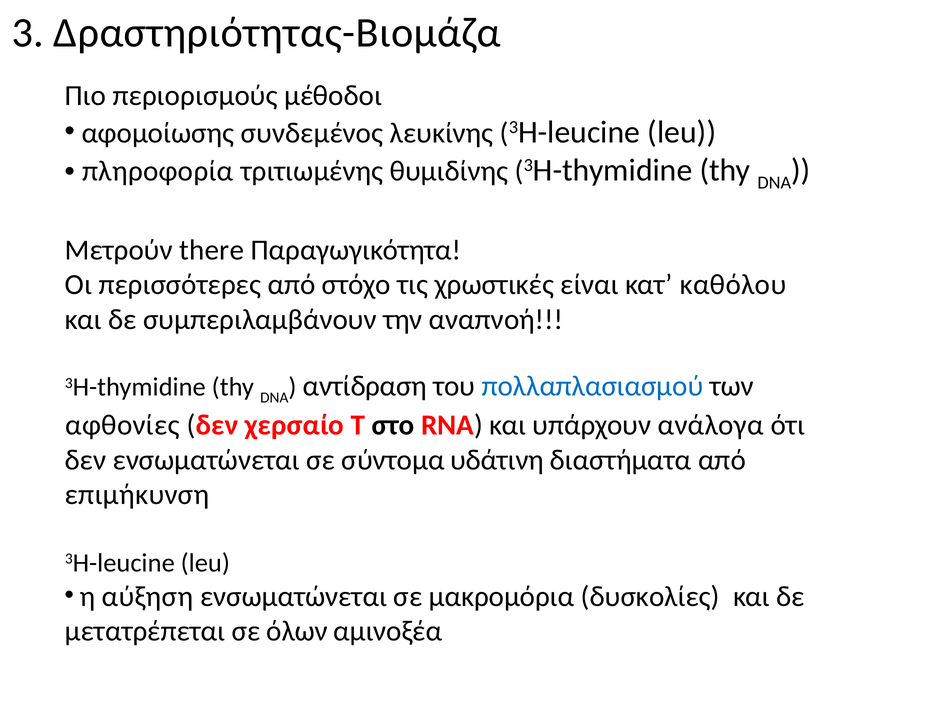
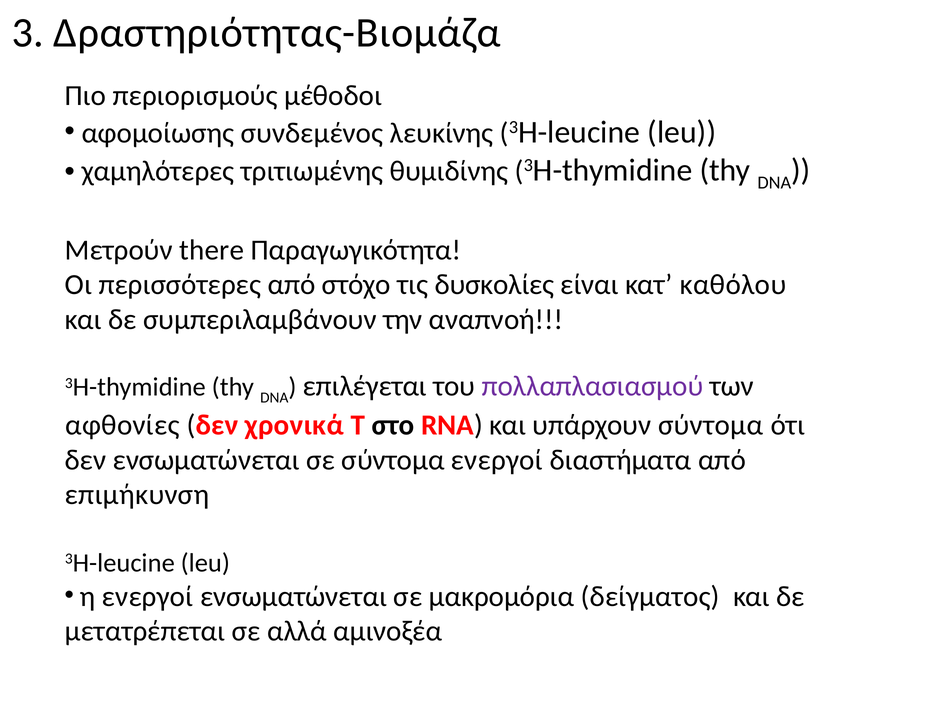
πληροφορία: πληροφορία -> χαμηλότερες
χρωστικές: χρωστικές -> δυσκολίες
αντίδραση: αντίδραση -> επιλέγεται
πολλαπλασιασμού colour: blue -> purple
χερσαίο: χερσαίο -> χρονικά
υπάρχουν ανάλογα: ανάλογα -> σύντομα
σύντομα υδάτινη: υδάτινη -> ενεργοί
η αύξηση: αύξηση -> ενεργοί
δυσκολίες: δυσκολίες -> δείγματος
όλων: όλων -> αλλά
